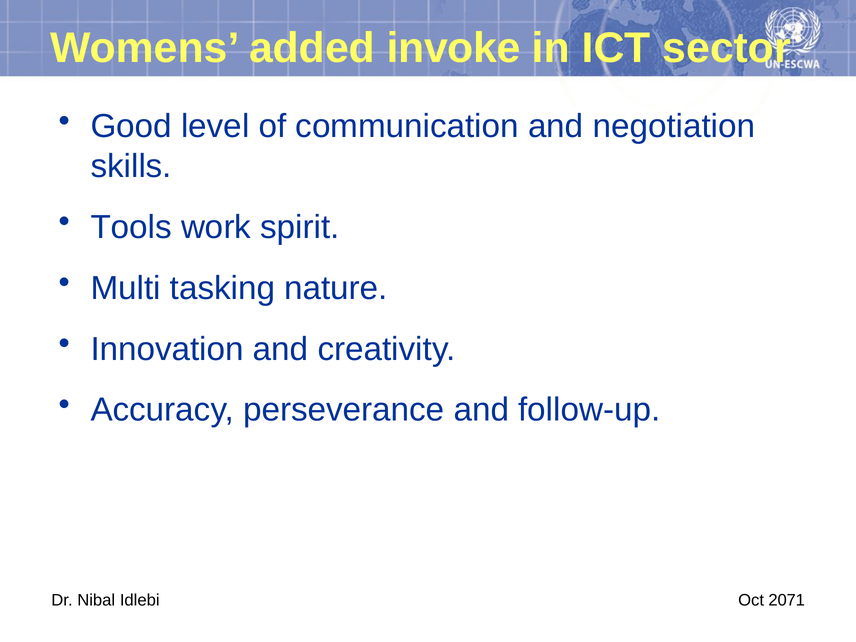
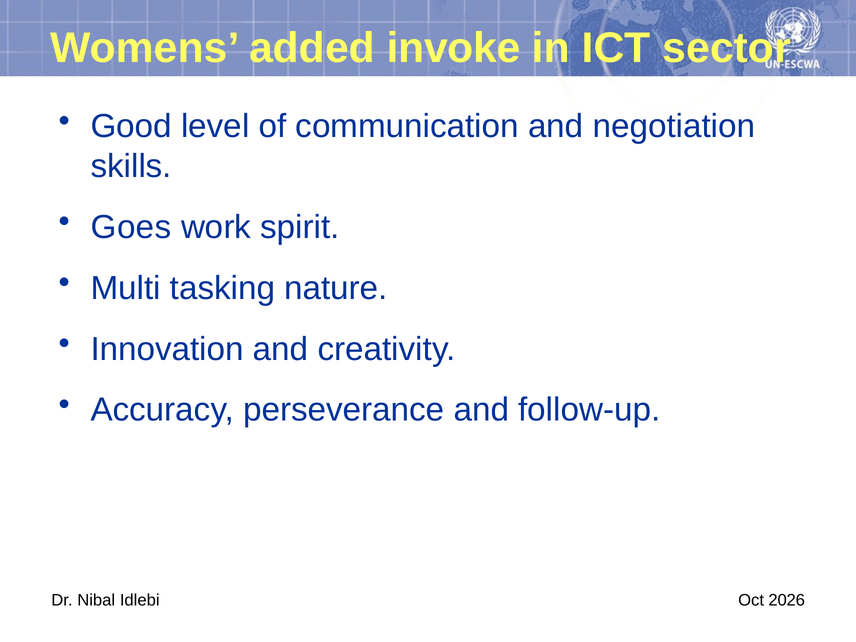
Tools: Tools -> Goes
2071: 2071 -> 2026
